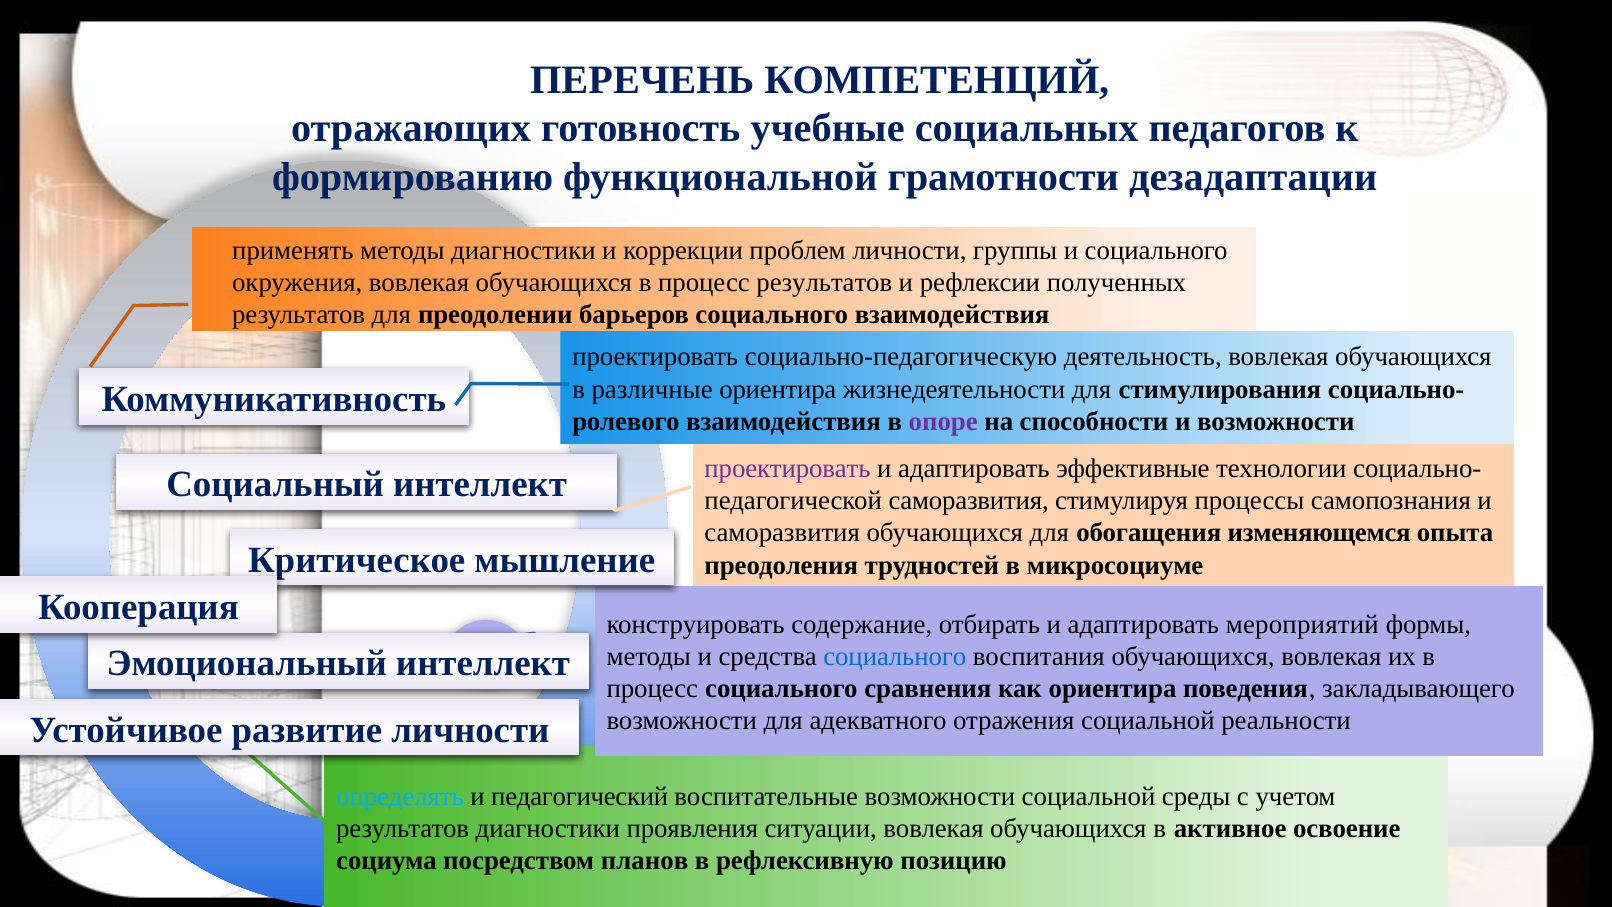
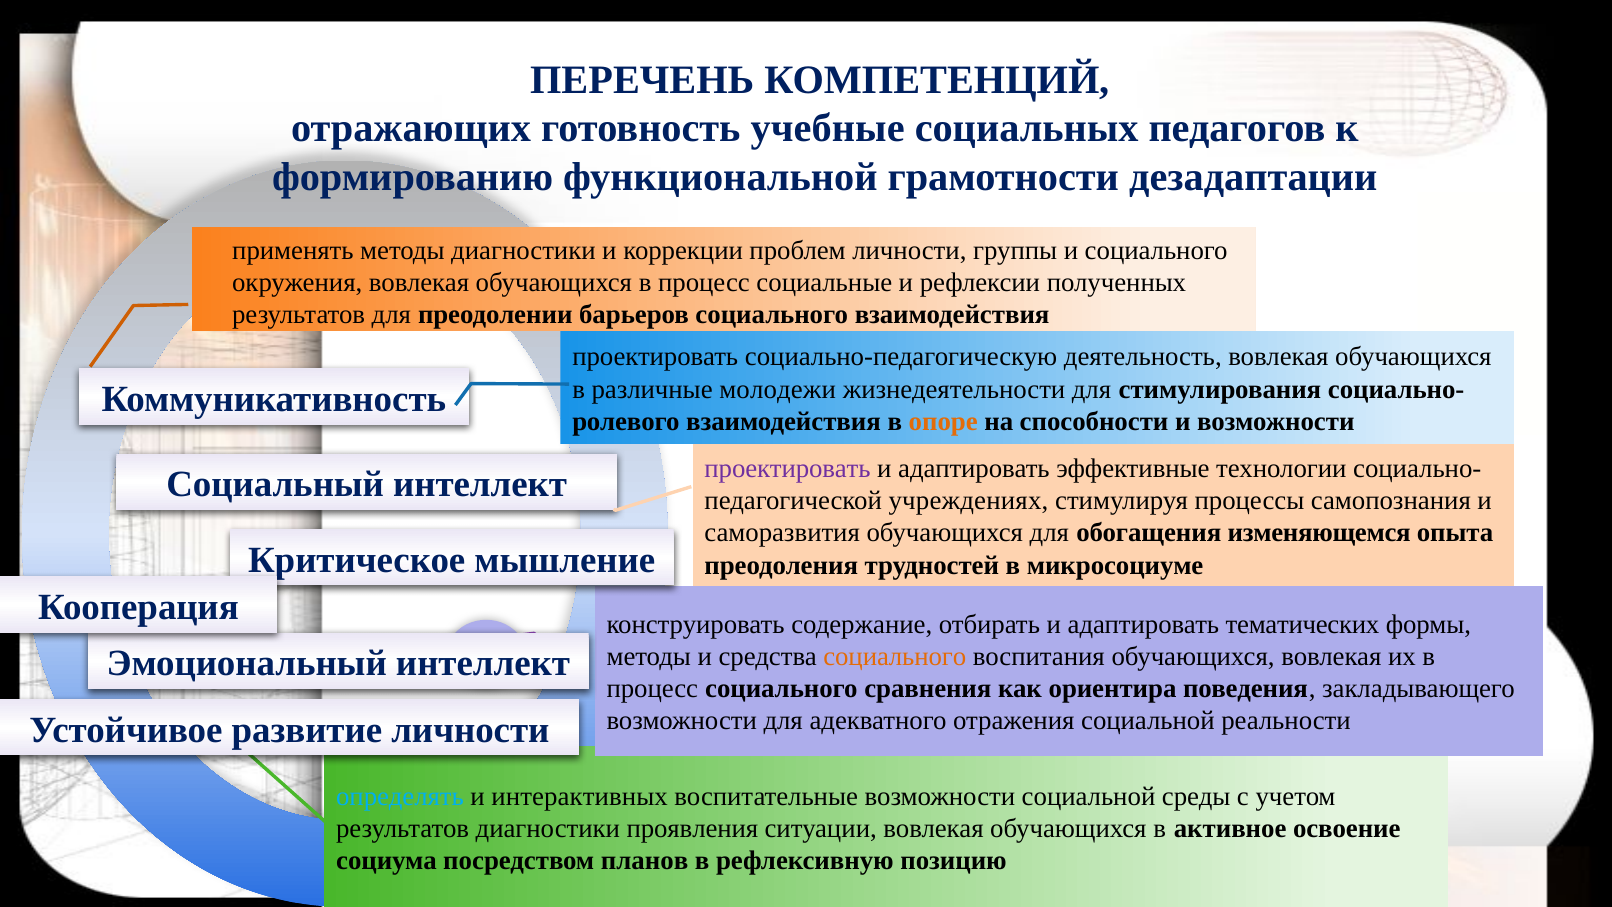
процесс результатов: результатов -> социальные
различные ориентира: ориентира -> молодежи
опоре colour: purple -> orange
саморазвития at (969, 501): саморазвития -> учреждениях
мероприятий: мероприятий -> тематических
социального at (895, 656) colour: blue -> orange
педагогический: педагогический -> интерактивных
